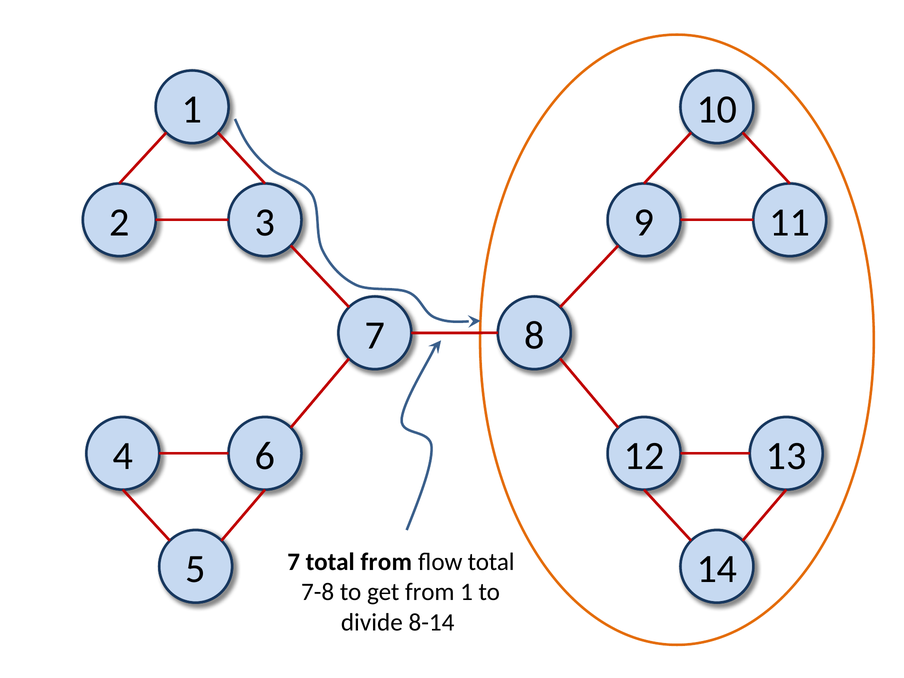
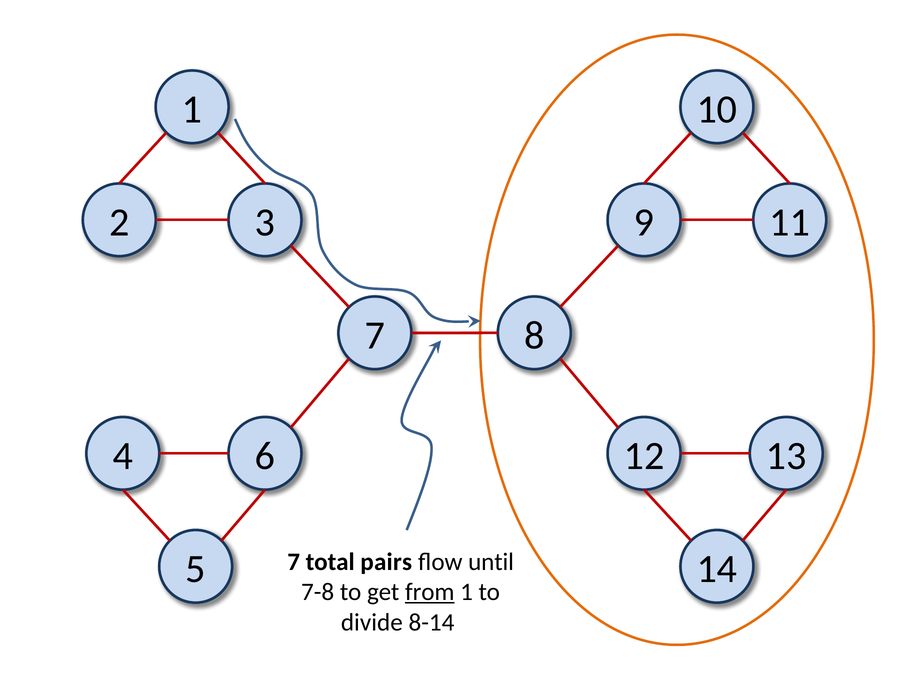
total from: from -> pairs
flow total: total -> until
from at (430, 592) underline: none -> present
